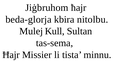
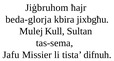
nitolbu: nitolbu -> jixbgħu
Ħajr at (11, 55): Ħajr -> Jafu
minnu: minnu -> difnuh
